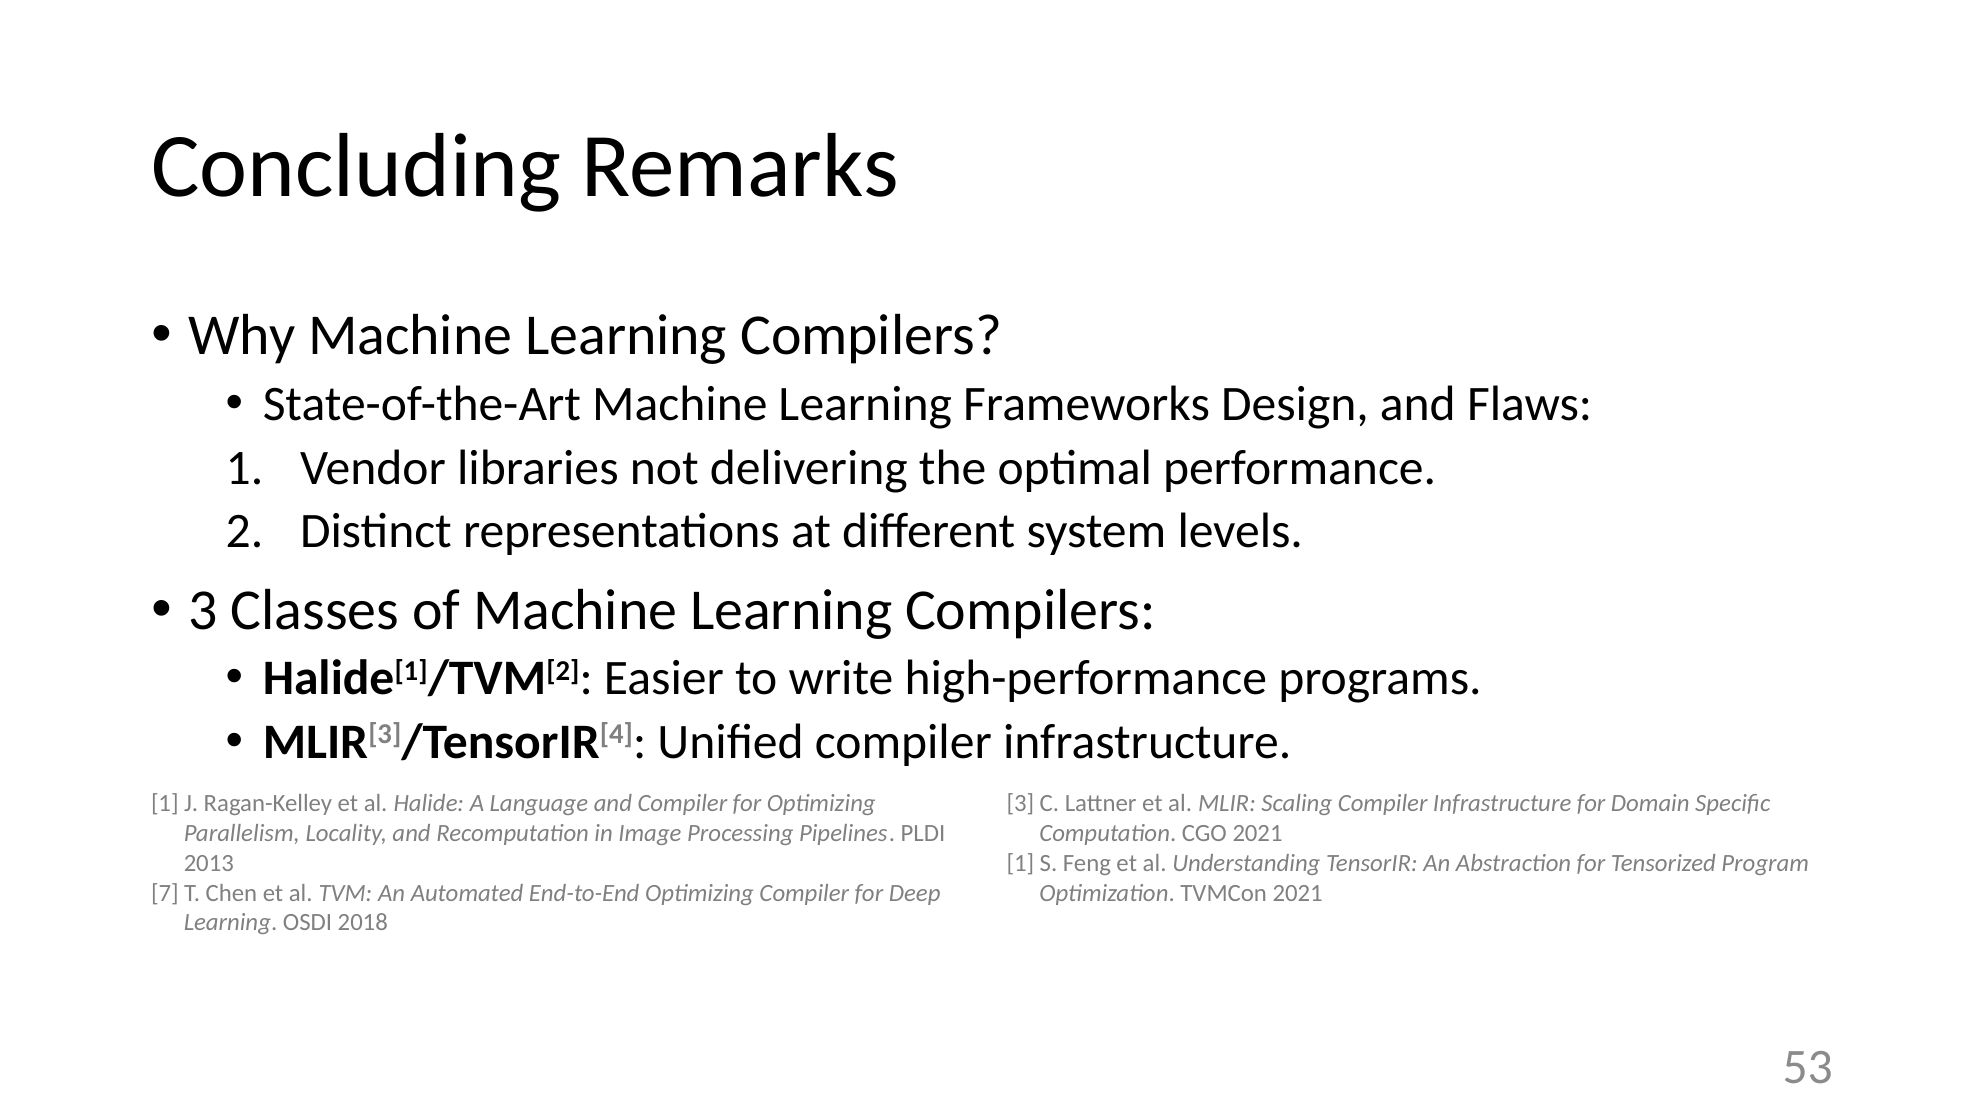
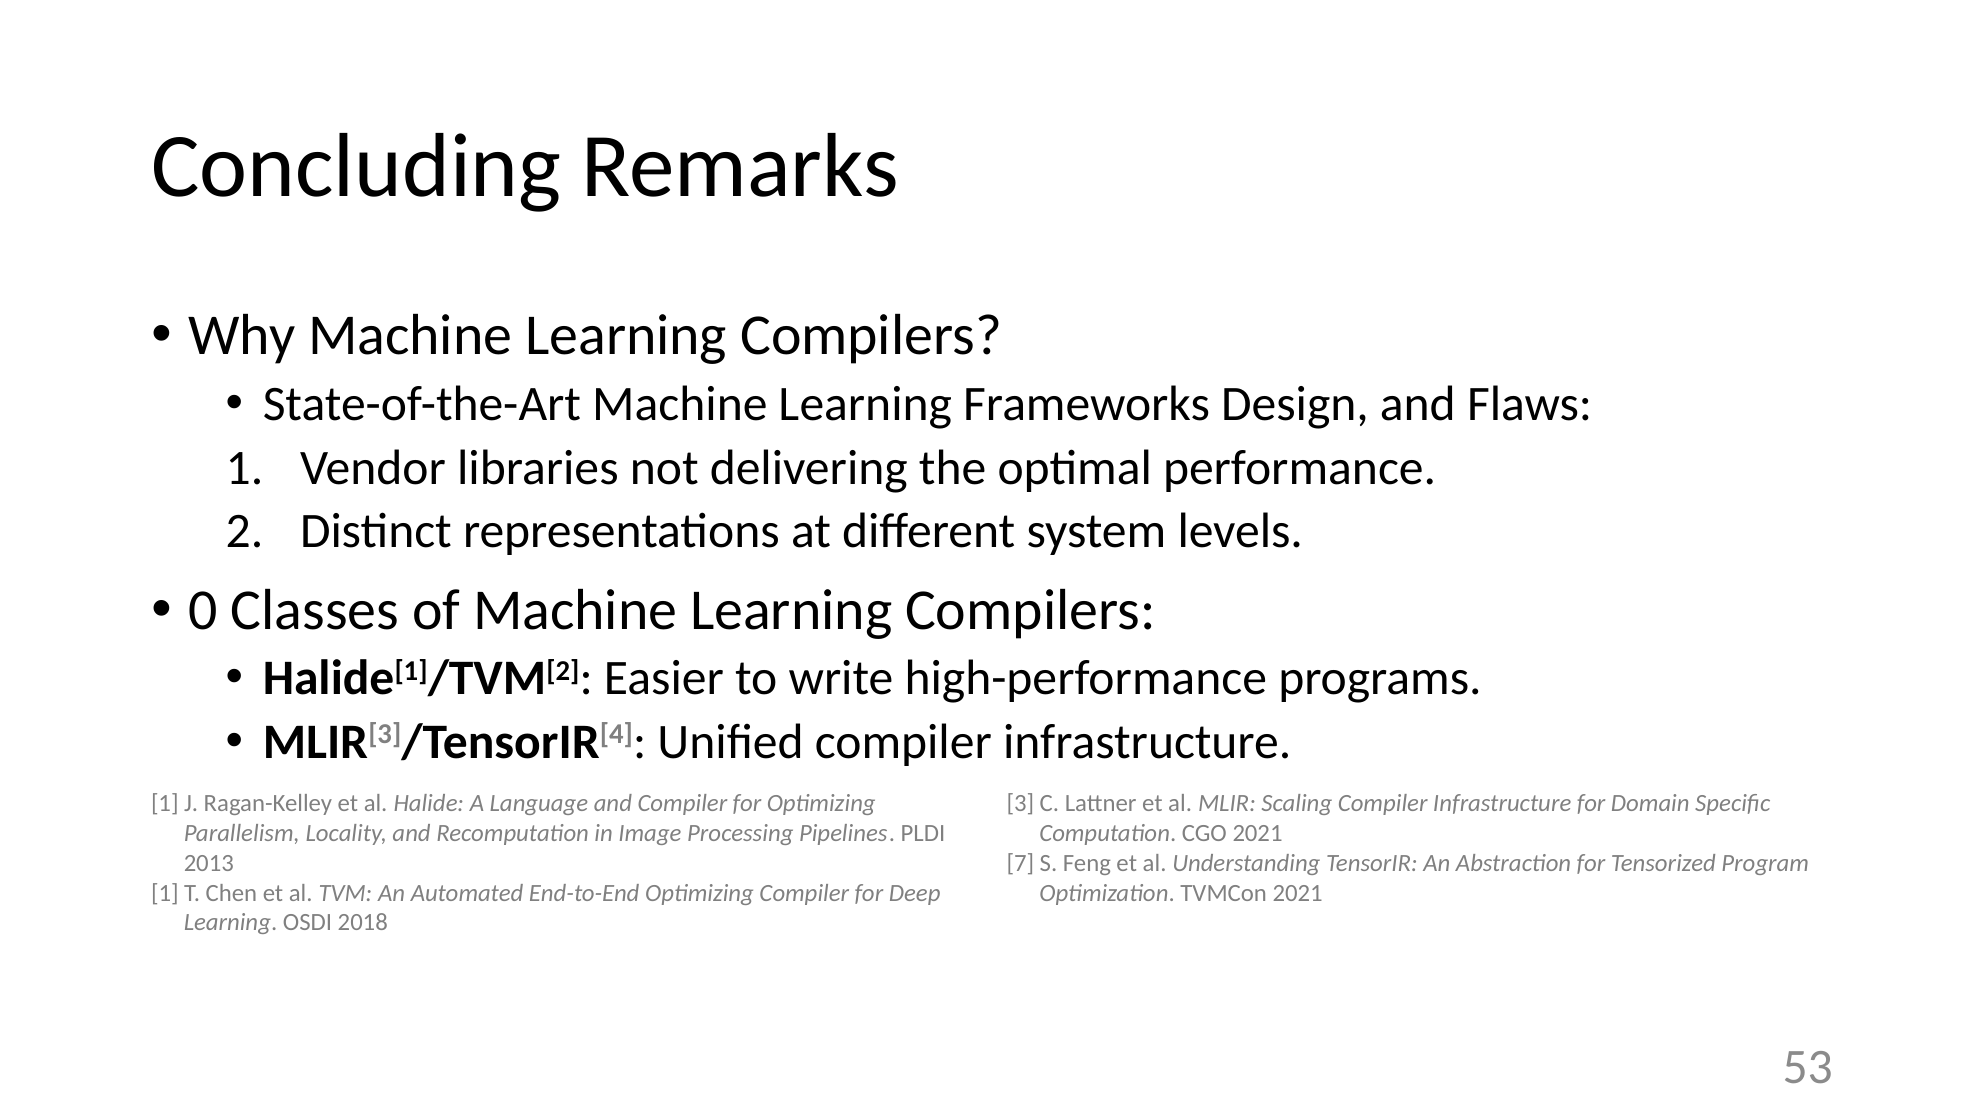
3 at (203, 610): 3 -> 0
1 at (1020, 863): 1 -> 7
7 at (165, 893): 7 -> 1
